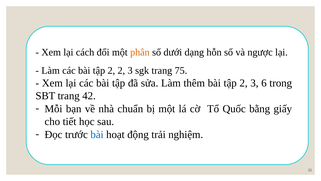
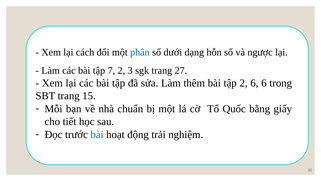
phân colour: orange -> blue
các bài tập 2: 2 -> 7
75: 75 -> 27
tập 2 3: 3 -> 6
42: 42 -> 15
